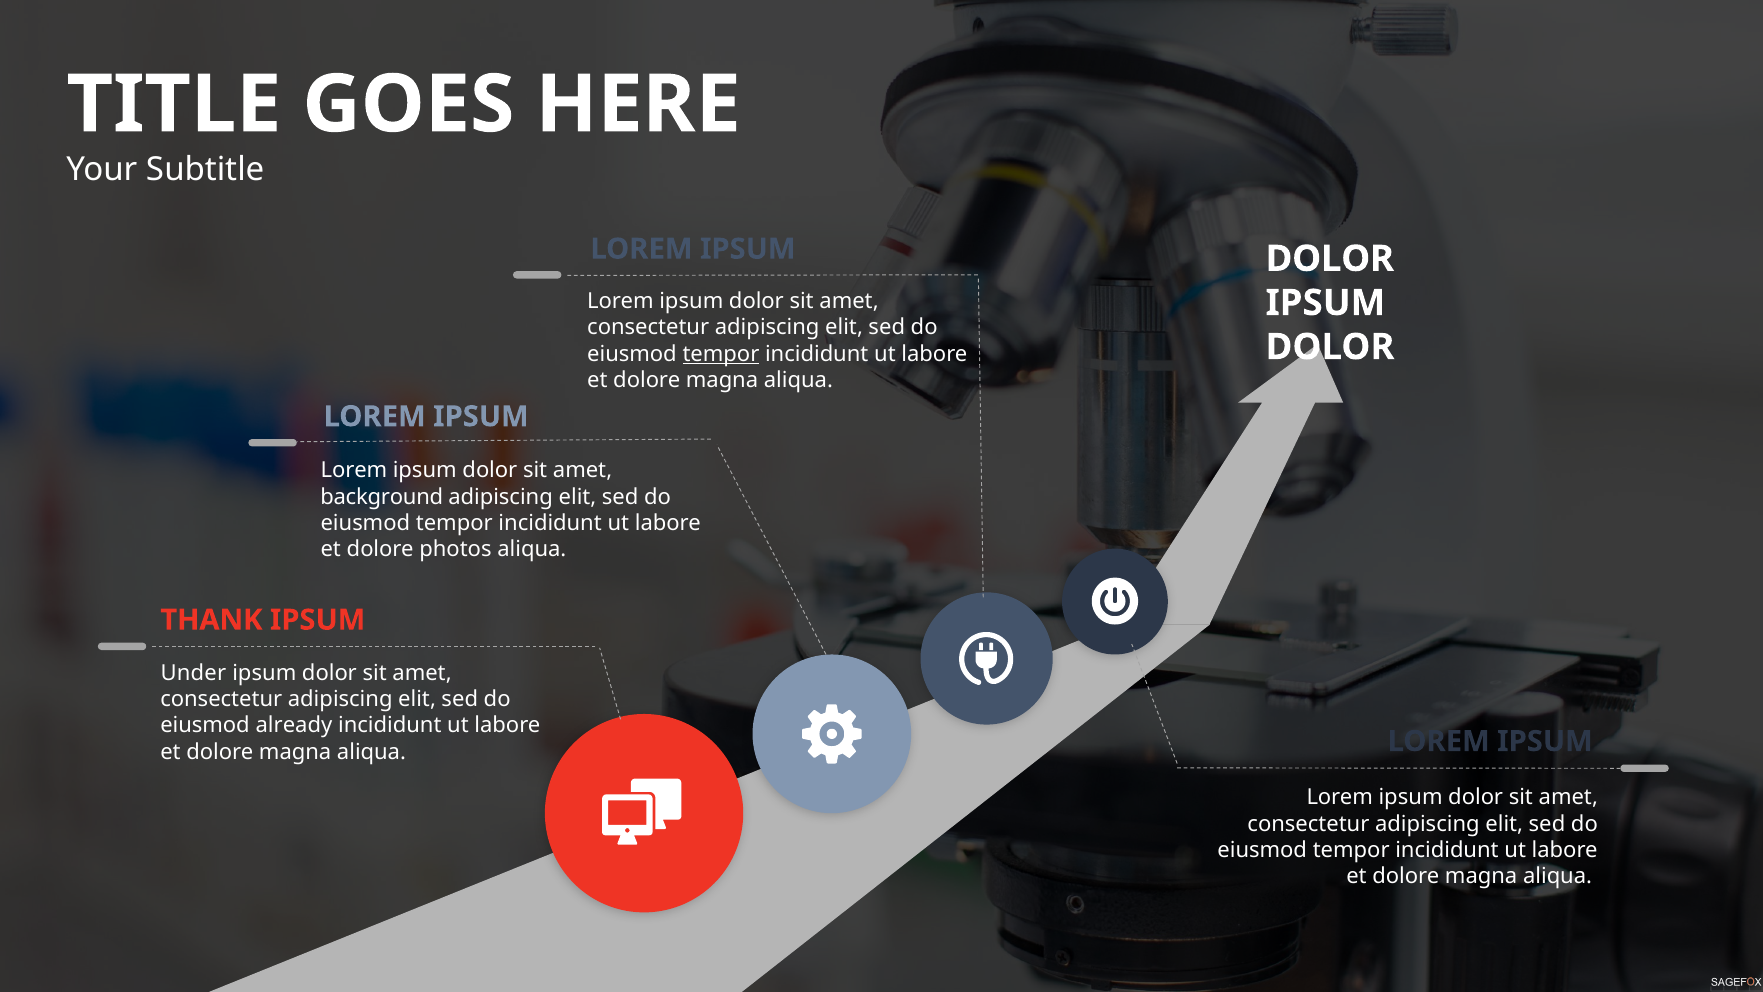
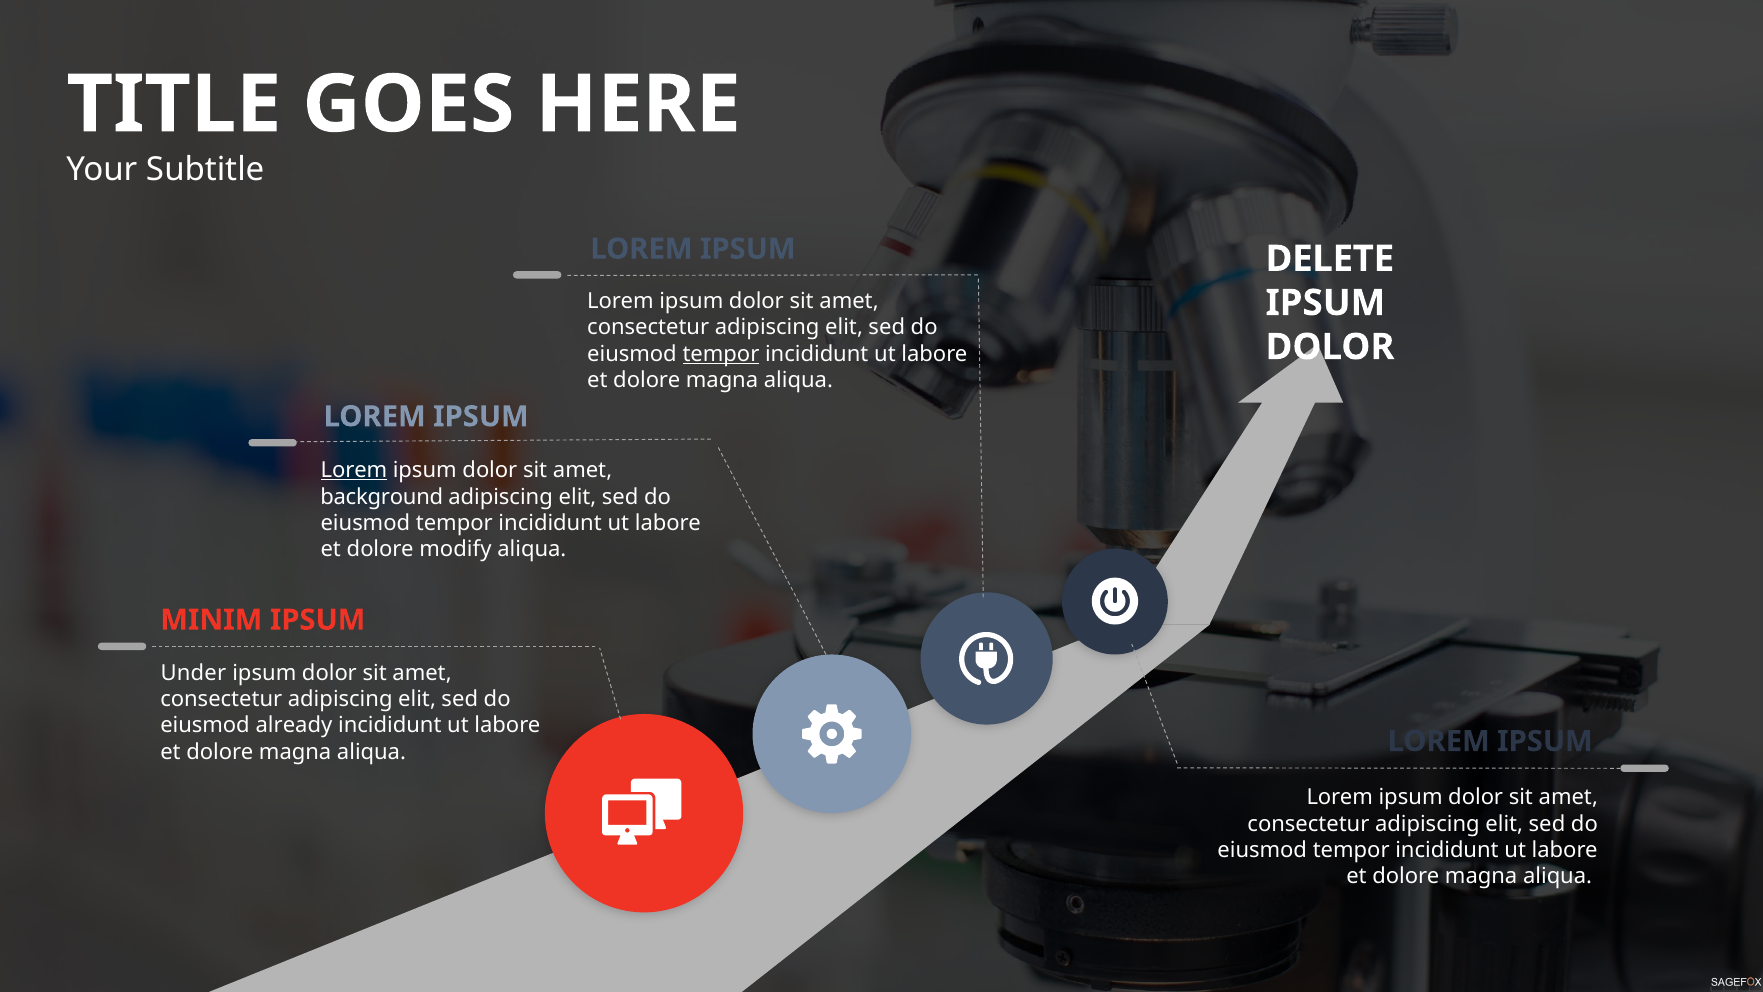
DOLOR at (1330, 259): DOLOR -> DELETE
Lorem at (354, 470) underline: none -> present
photos: photos -> modify
THANK: THANK -> MINIM
